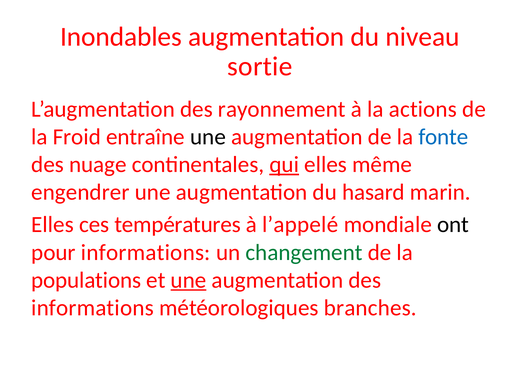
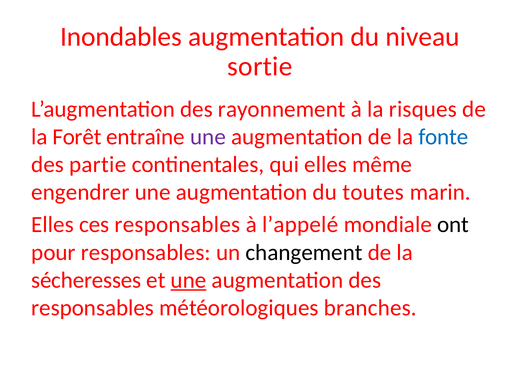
actions: actions -> risques
Froid: Froid -> Forêt
une at (208, 137) colour: black -> purple
nuage: nuage -> partie
qui underline: present -> none
hasard: hasard -> toutes
ces températures: températures -> responsables
pour informations: informations -> responsables
changement colour: green -> black
populations: populations -> sécheresses
informations at (92, 308): informations -> responsables
